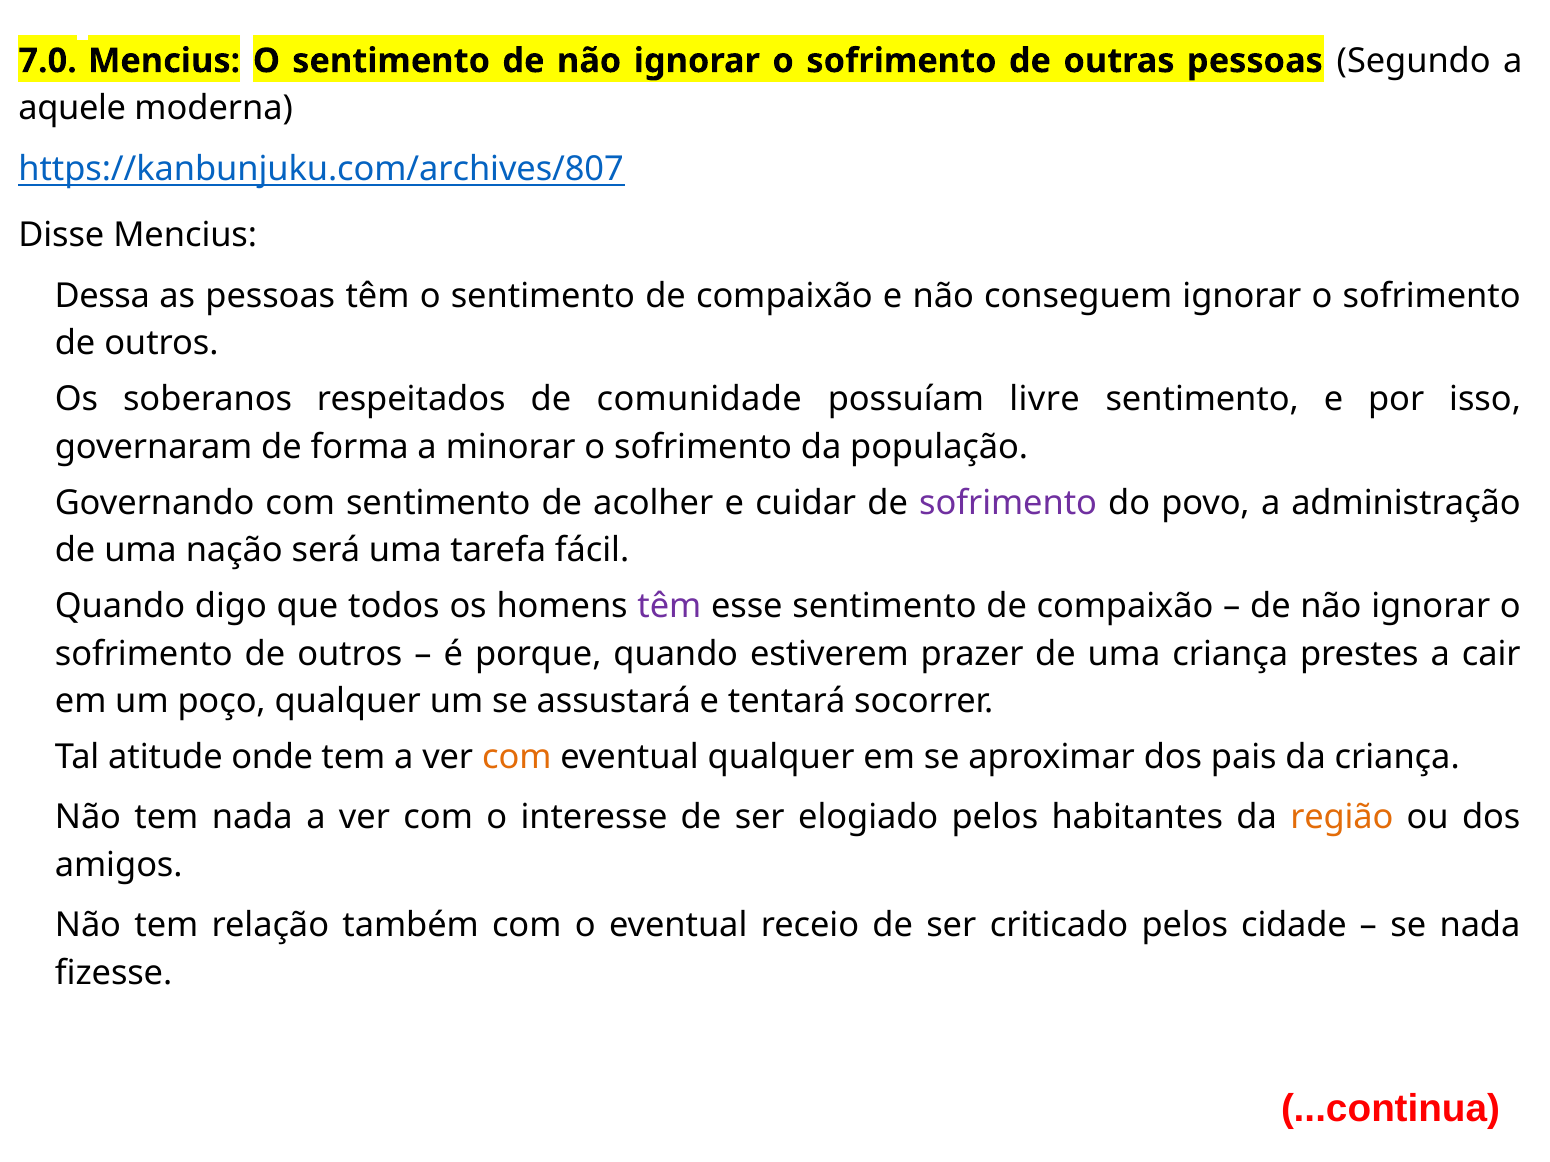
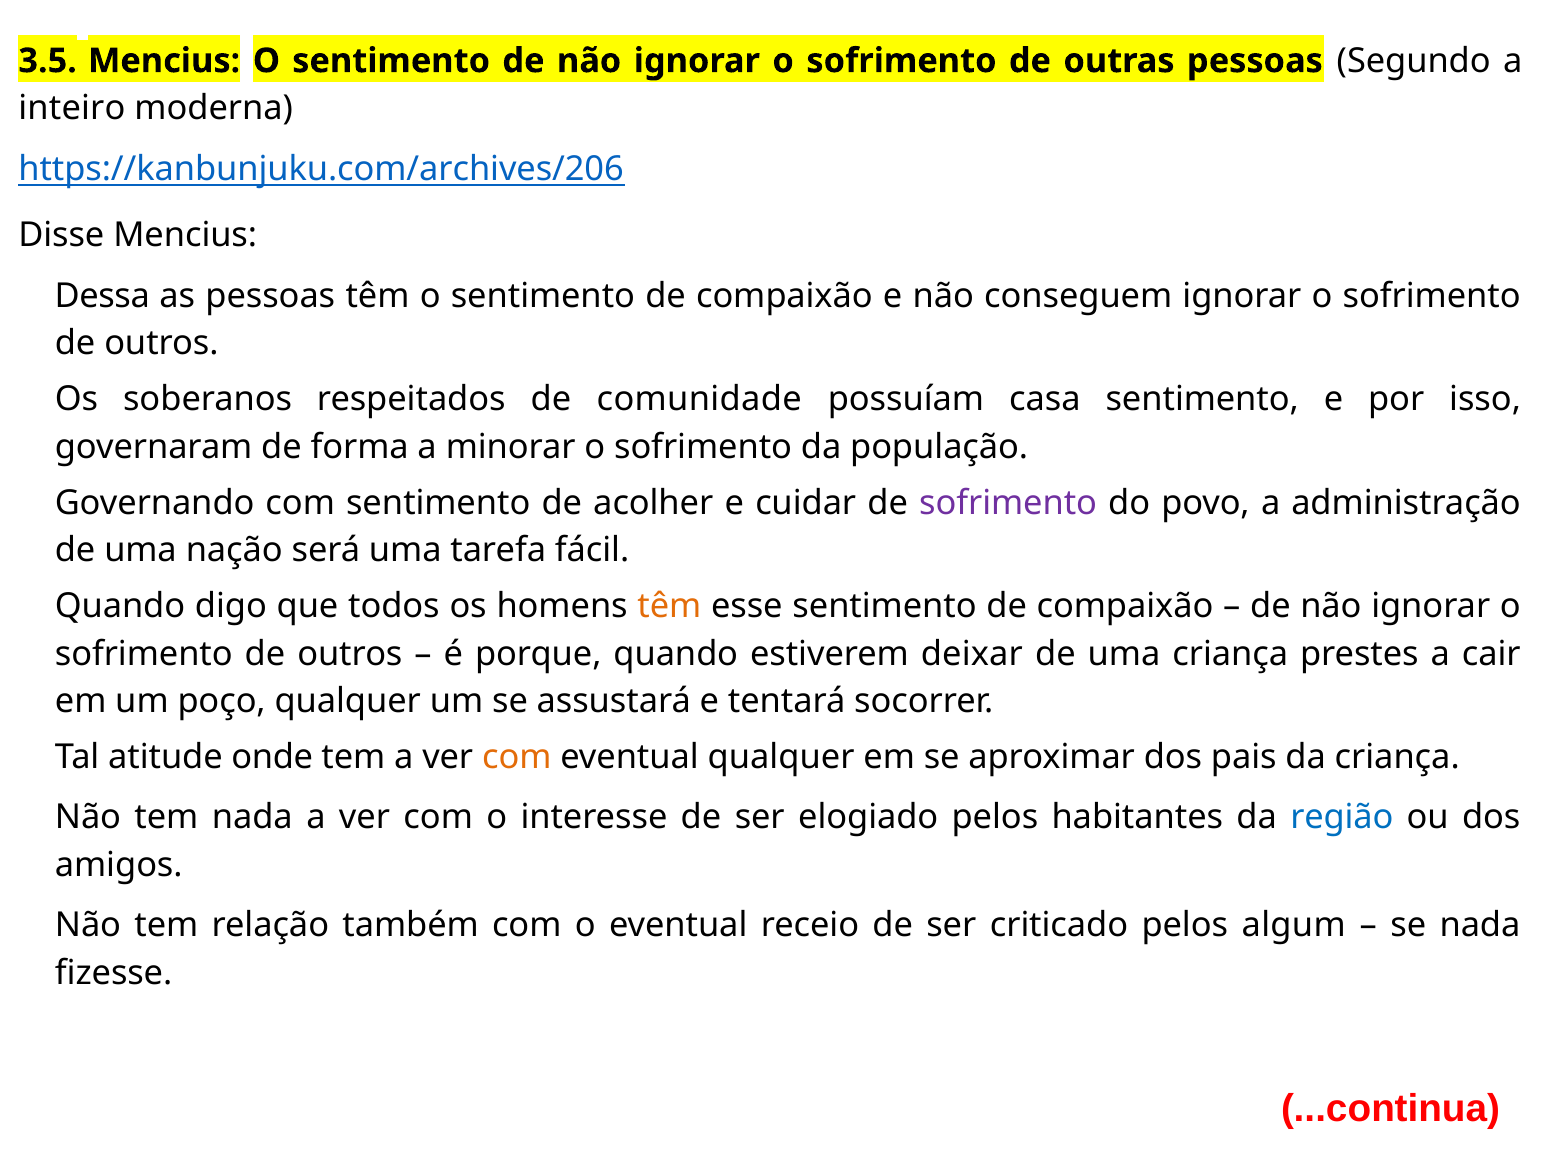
7.0: 7.0 -> 3.5
aquele: aquele -> inteiro
https://kanbunjuku.com/archives/807: https://kanbunjuku.com/archives/807 -> https://kanbunjuku.com/archives/206
livre: livre -> casa
têm at (669, 607) colour: purple -> orange
prazer: prazer -> deixar
região colour: orange -> blue
cidade: cidade -> algum
